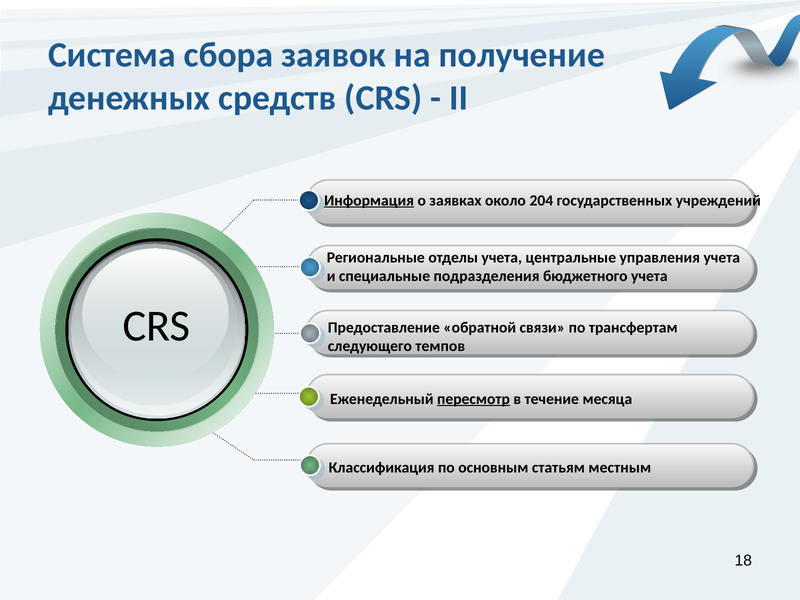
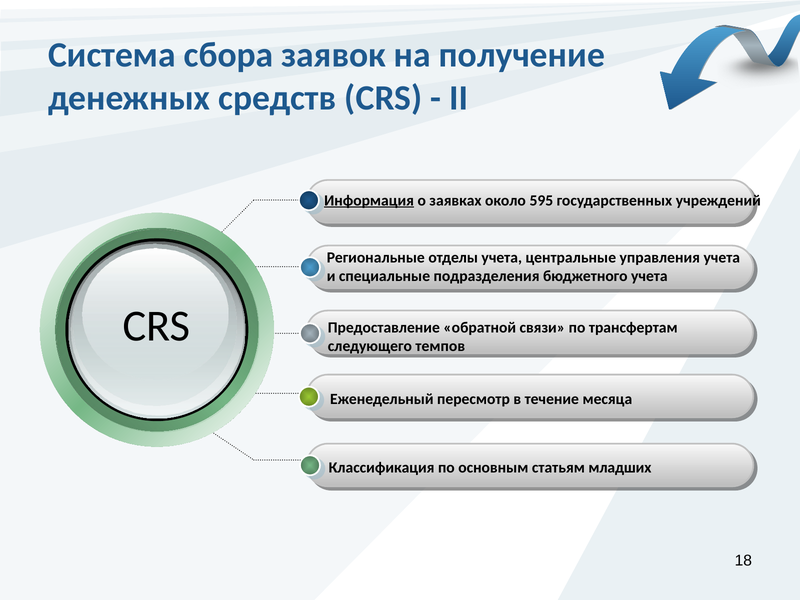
204: 204 -> 595
пересмотр underline: present -> none
местным: местным -> младших
